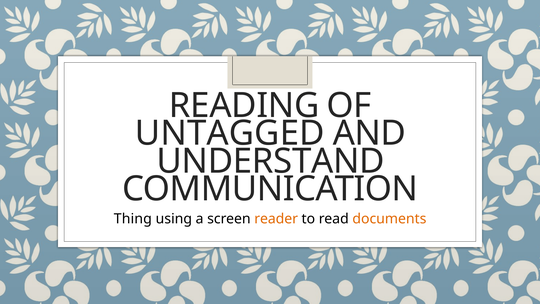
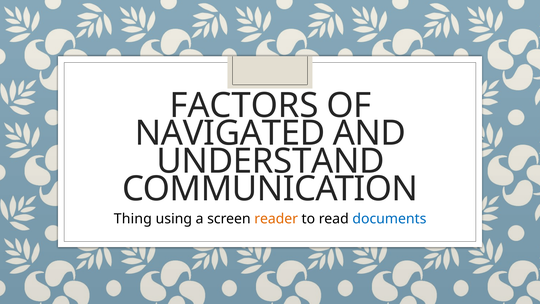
READING: READING -> FACTORS
UNTAGGED: UNTAGGED -> NAVIGATED
documents colour: orange -> blue
